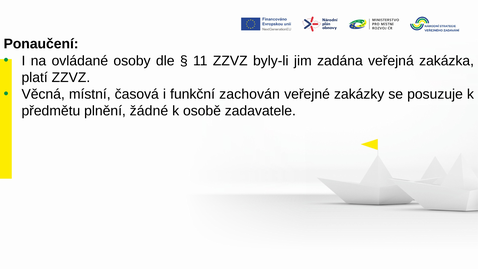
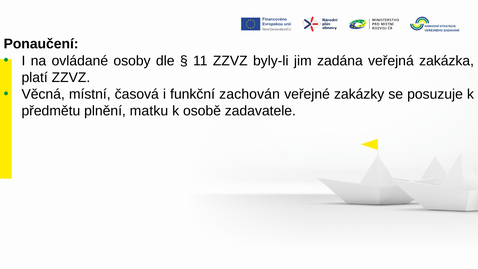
žádné: žádné -> matku
